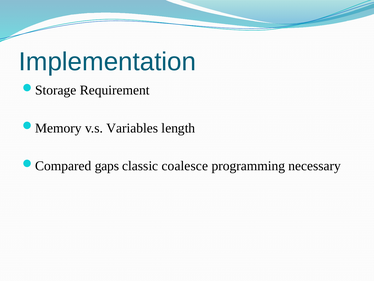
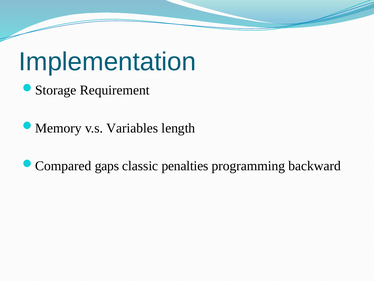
coalesce: coalesce -> penalties
necessary: necessary -> backward
